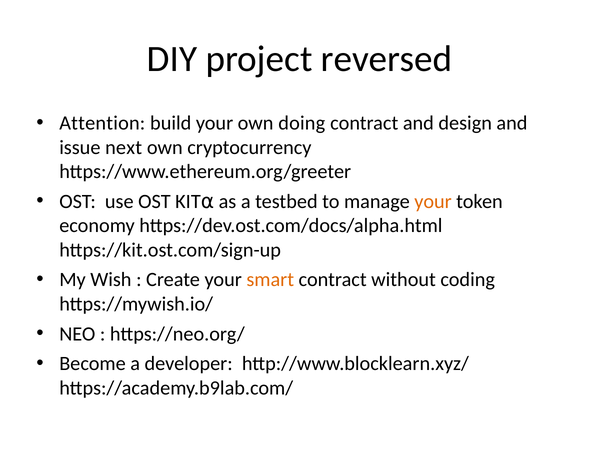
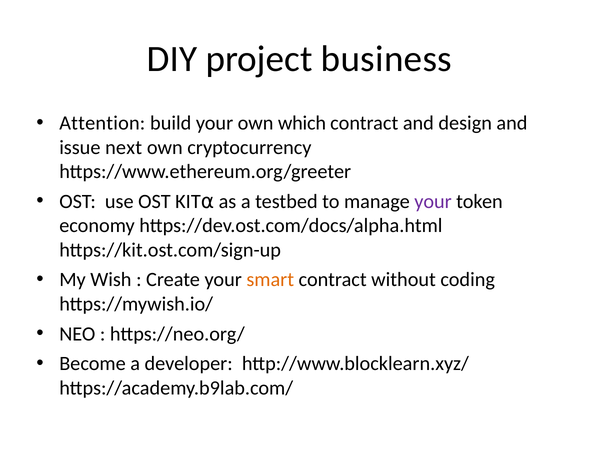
reversed: reversed -> business
doing: doing -> which
your at (433, 201) colour: orange -> purple
